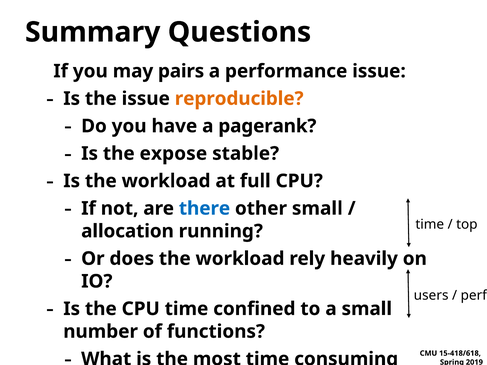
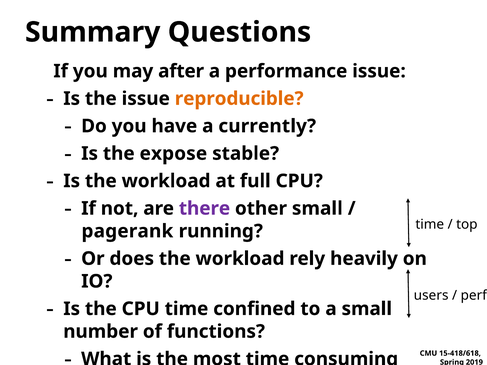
pairs: pairs -> after
pagerank: pagerank -> currently
there colour: blue -> purple
allocation: allocation -> pagerank
